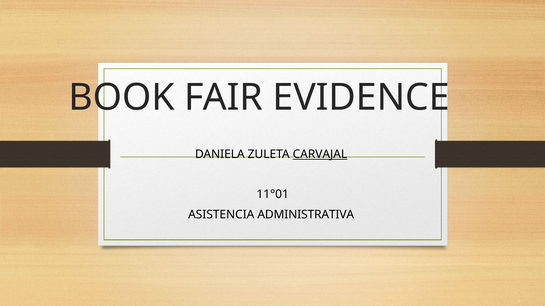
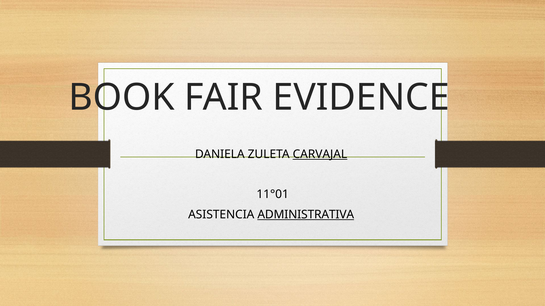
ADMINISTRATIVA underline: none -> present
